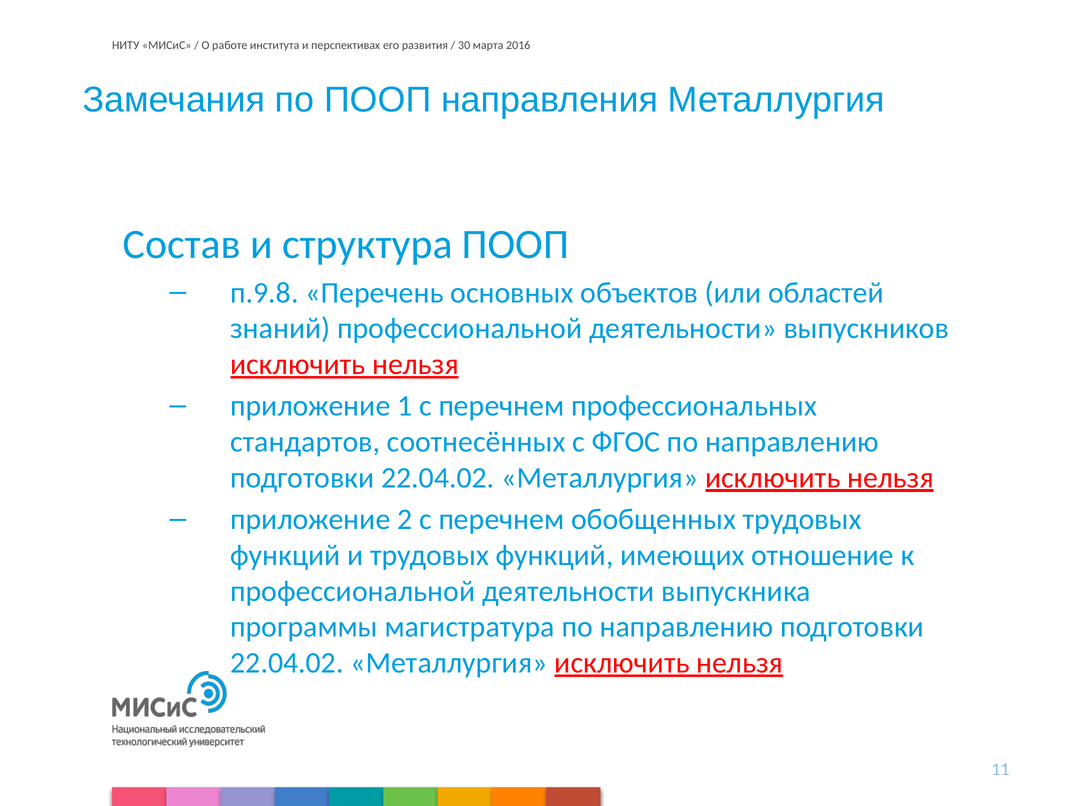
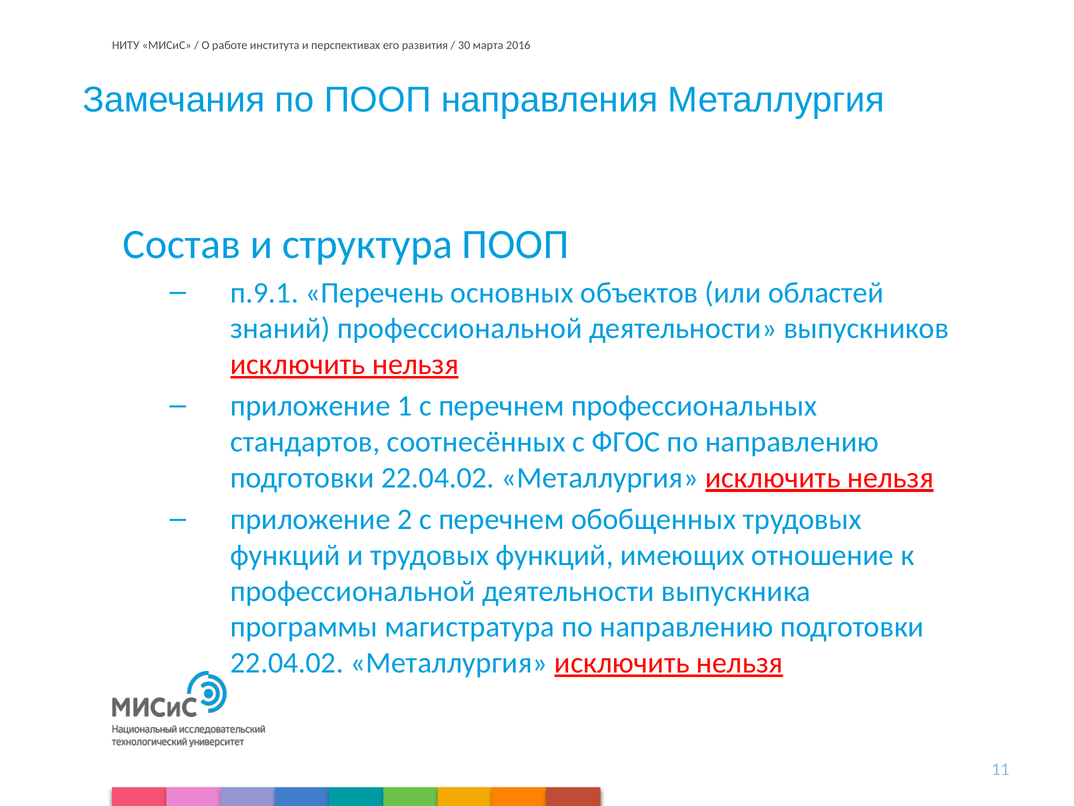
п.9.8: п.9.8 -> п.9.1
